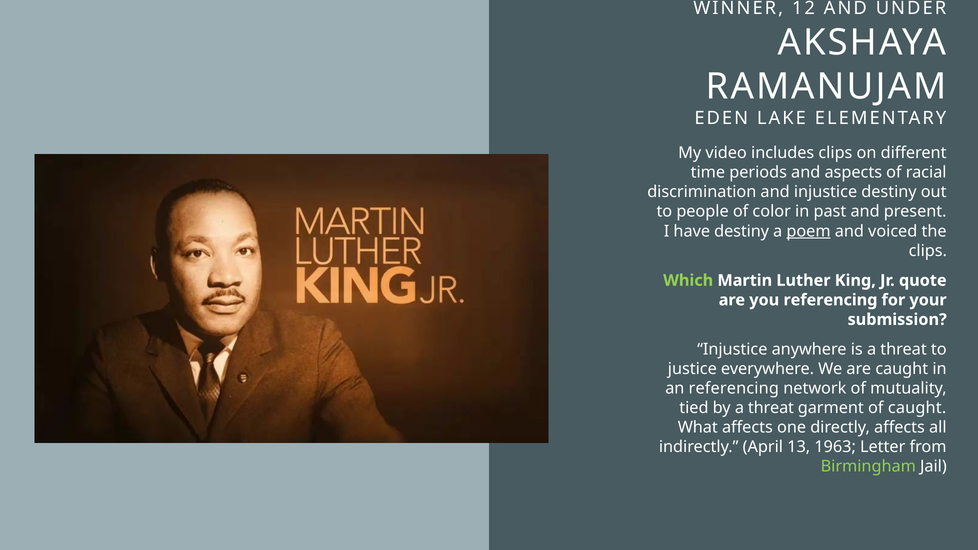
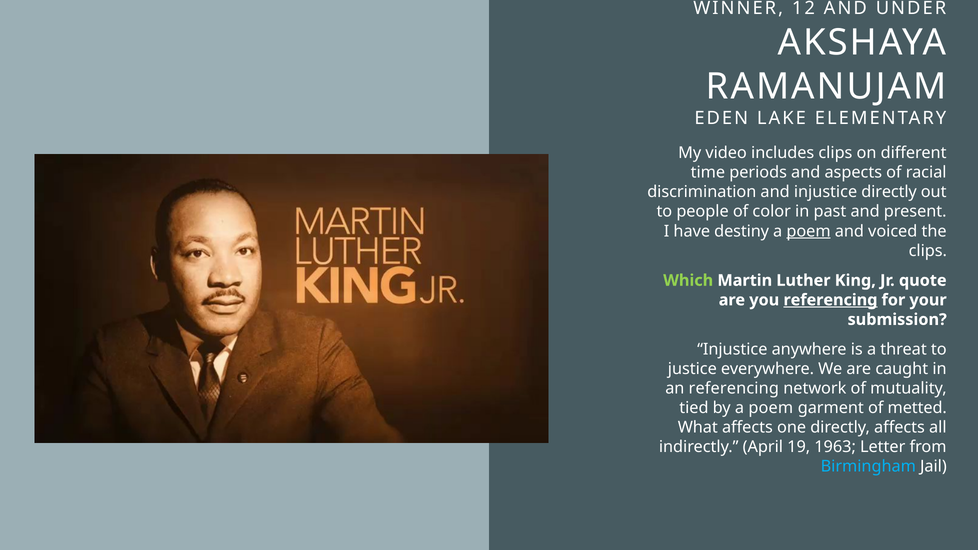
injustice destiny: destiny -> directly
referencing at (830, 300) underline: none -> present
by a threat: threat -> poem
of caught: caught -> metted
13: 13 -> 19
Birmingham colour: light green -> light blue
